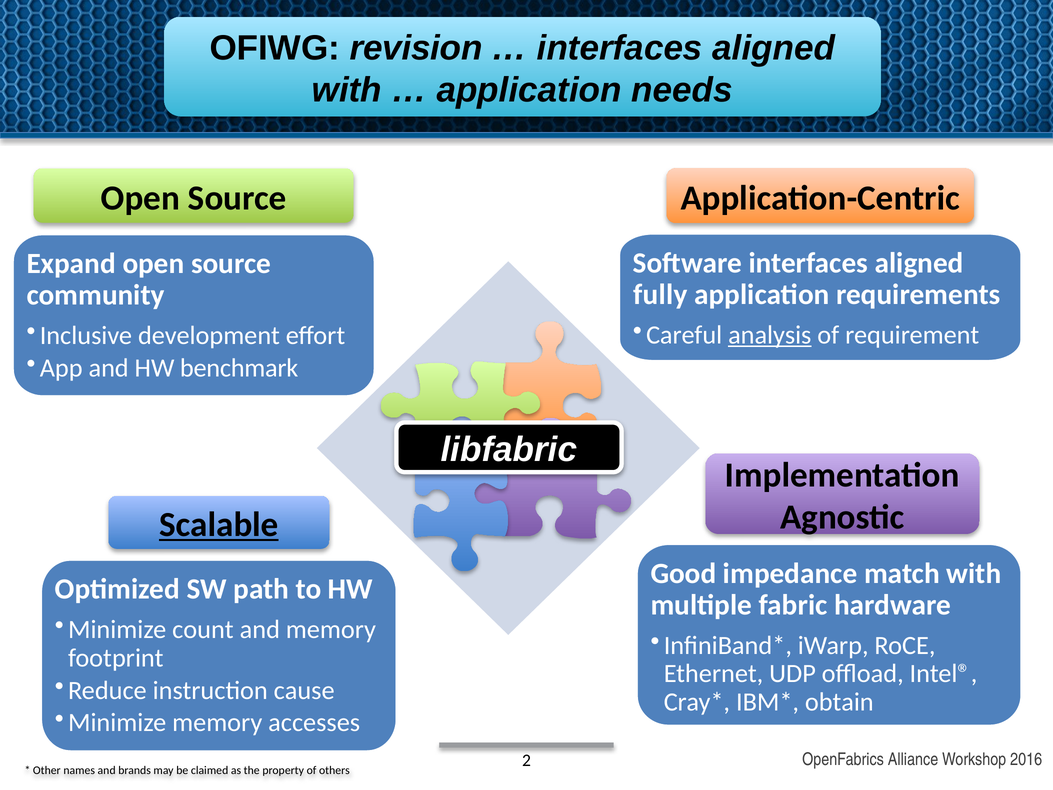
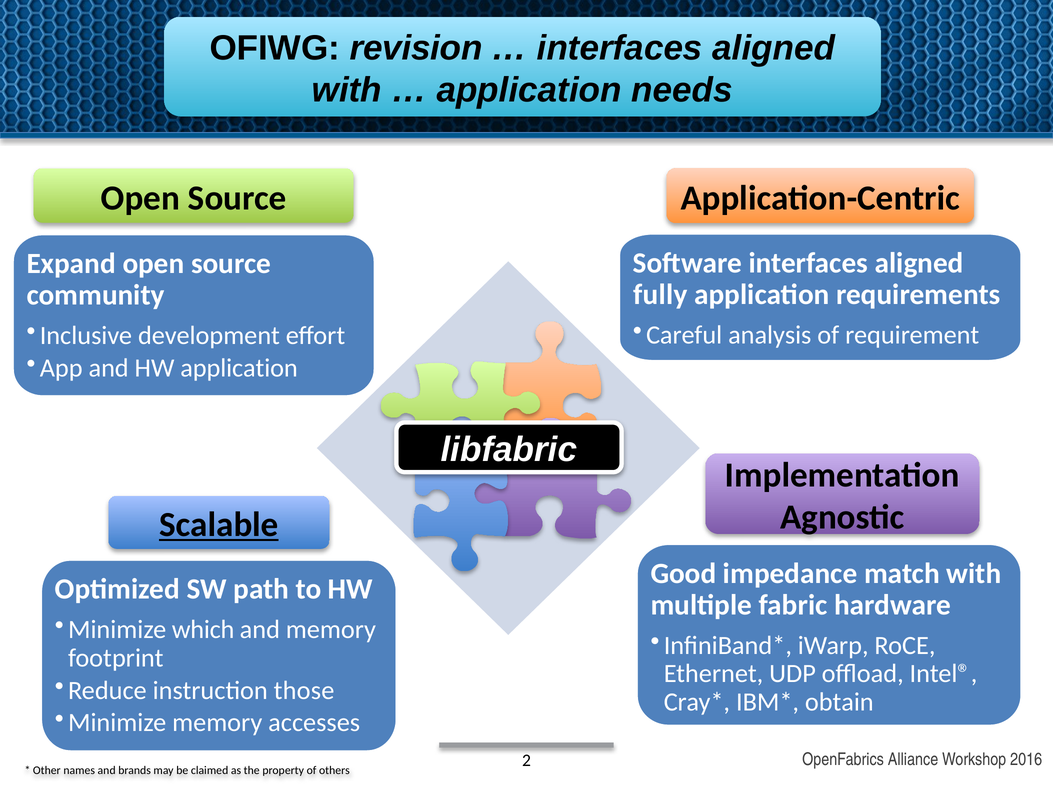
analysis underline: present -> none
HW benchmark: benchmark -> application
count: count -> which
cause: cause -> those
